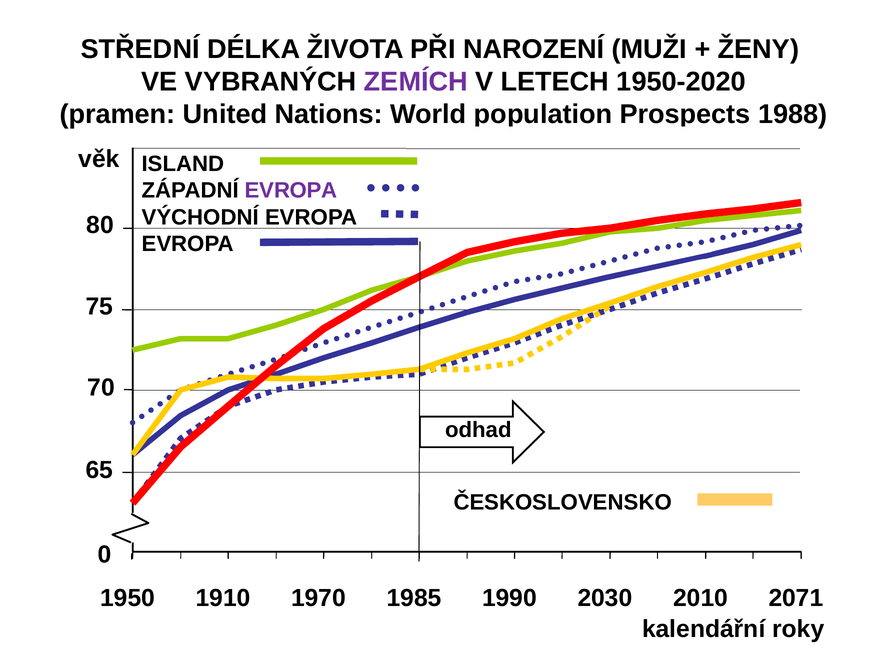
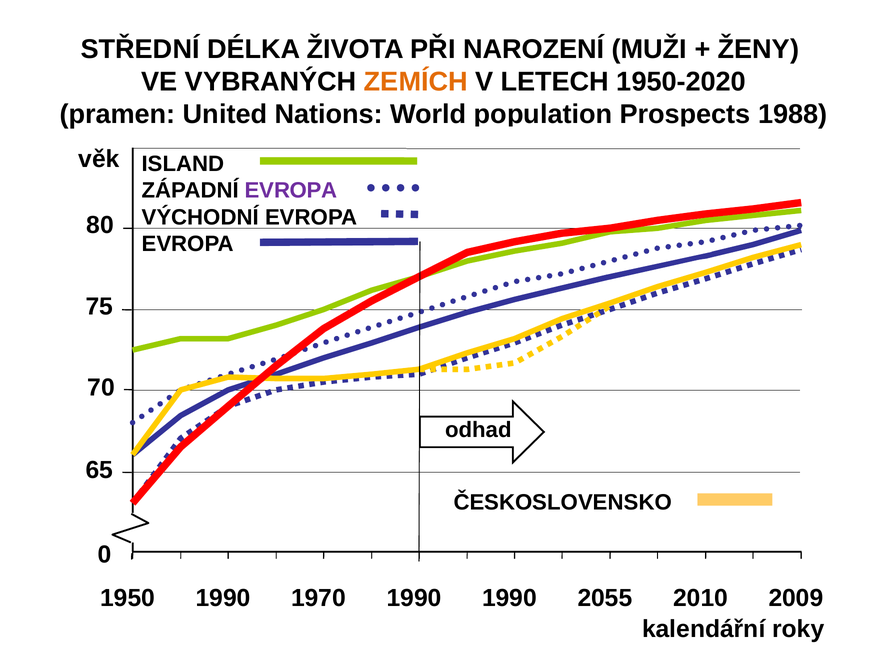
ZEMÍCH colour: purple -> orange
1950 1910: 1910 -> 1990
1970 1985: 1985 -> 1990
2030: 2030 -> 2055
2071: 2071 -> 2009
